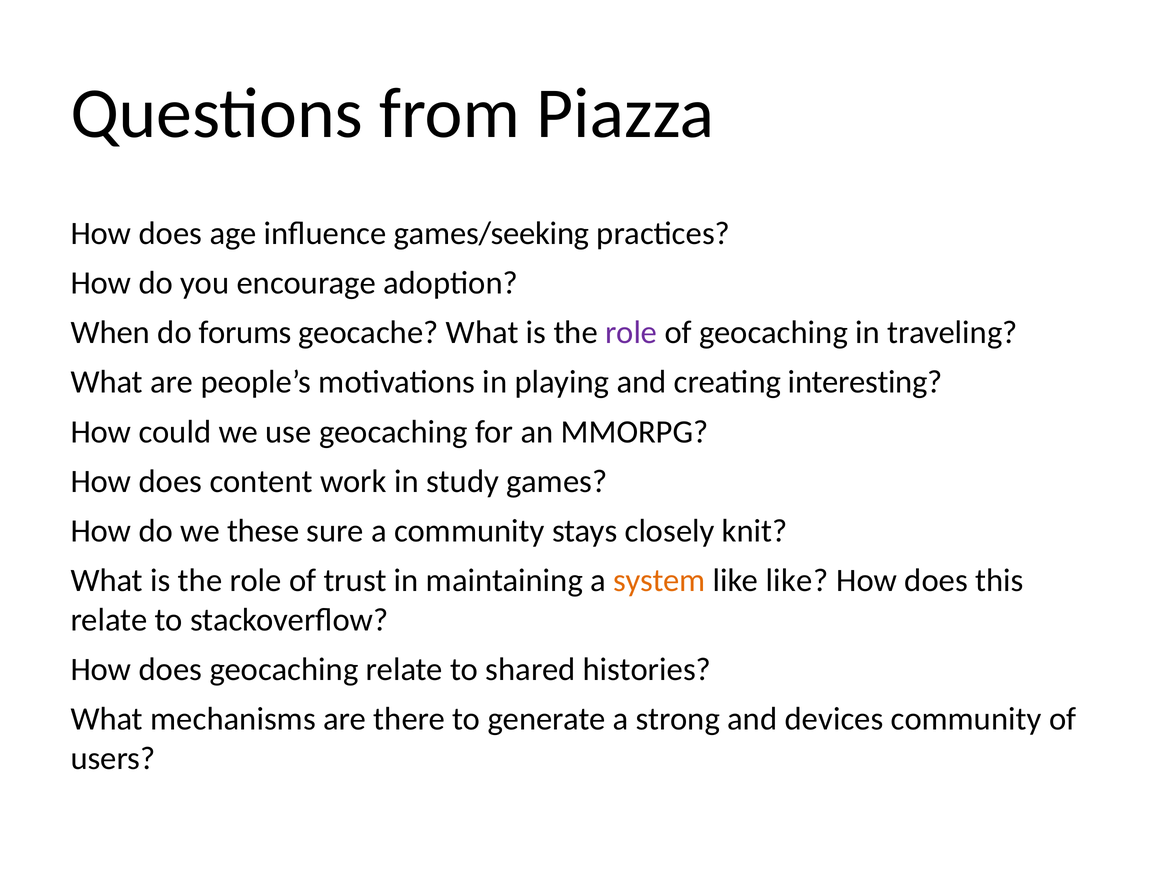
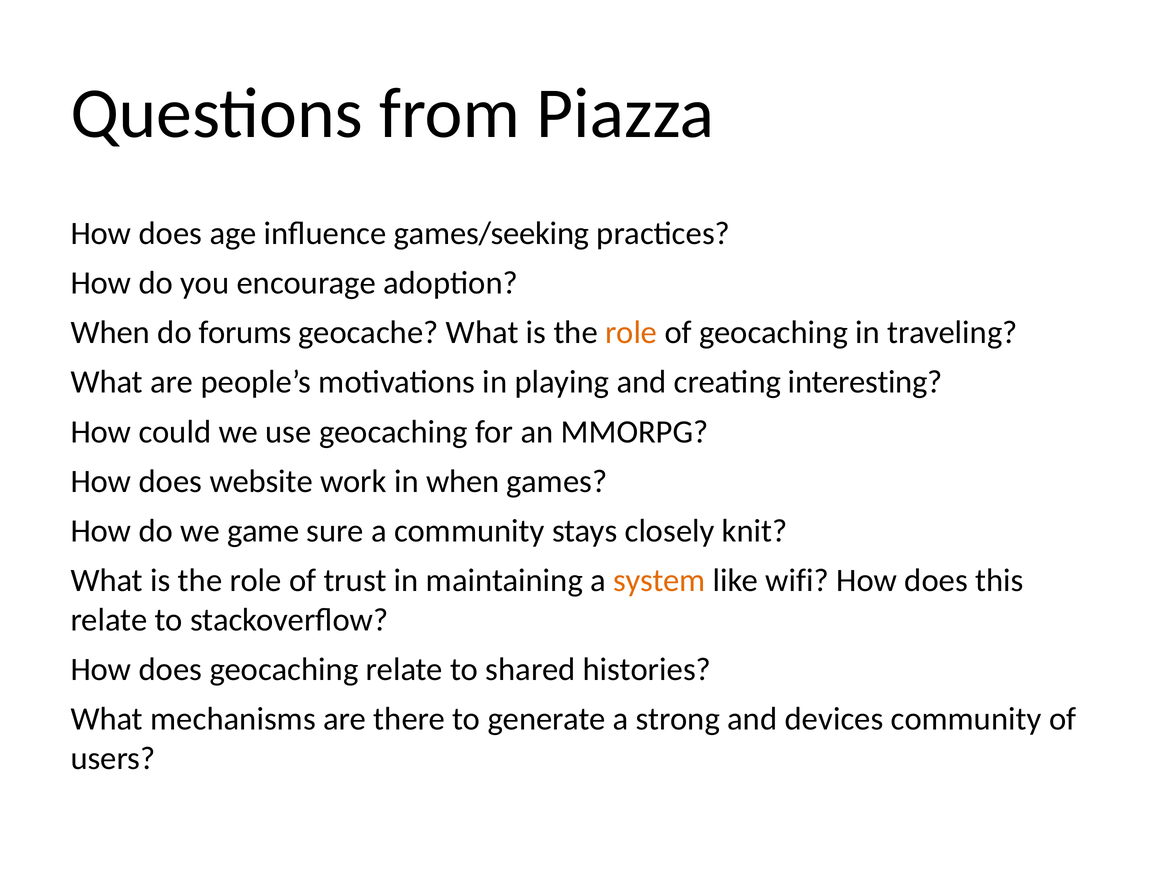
role at (631, 333) colour: purple -> orange
content: content -> website
in study: study -> when
these: these -> game
like like: like -> wifi
